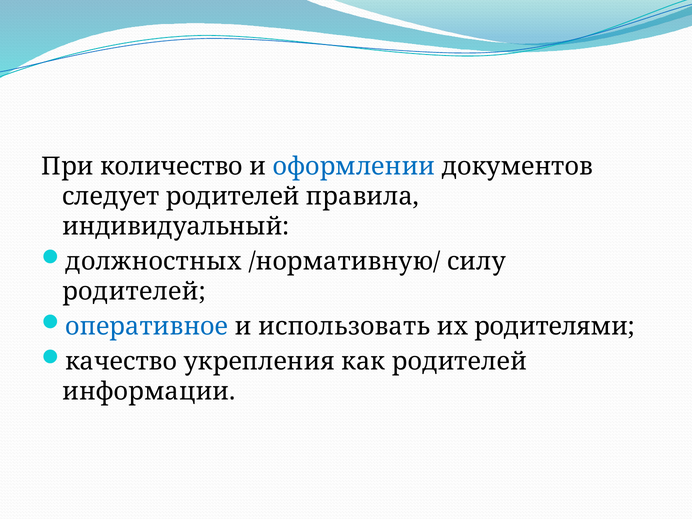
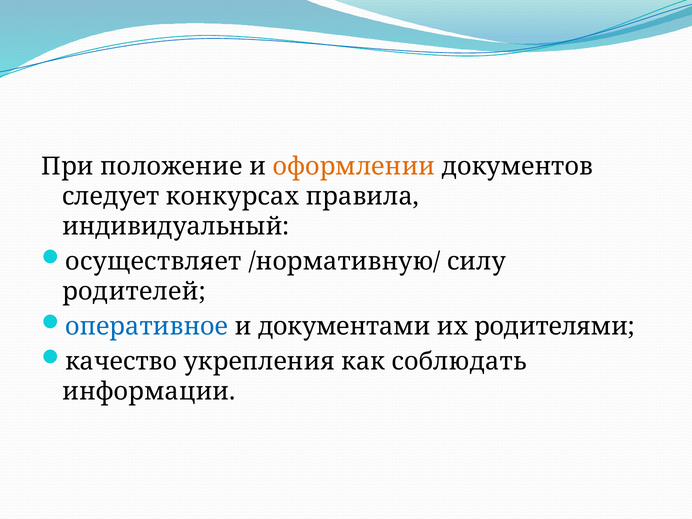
количество: количество -> положение
оформлении colour: blue -> orange
следует родителей: родителей -> конкурсах
должностных: должностных -> осуществляет
использовать: использовать -> документами
как родителей: родителей -> соблюдать
